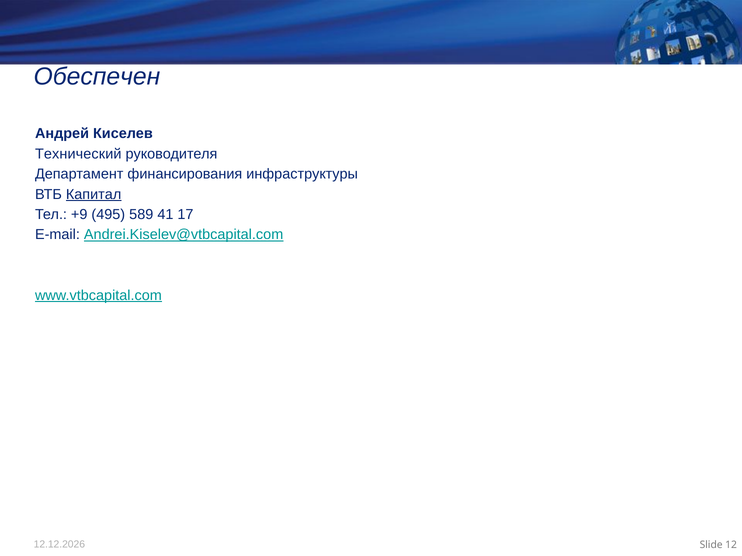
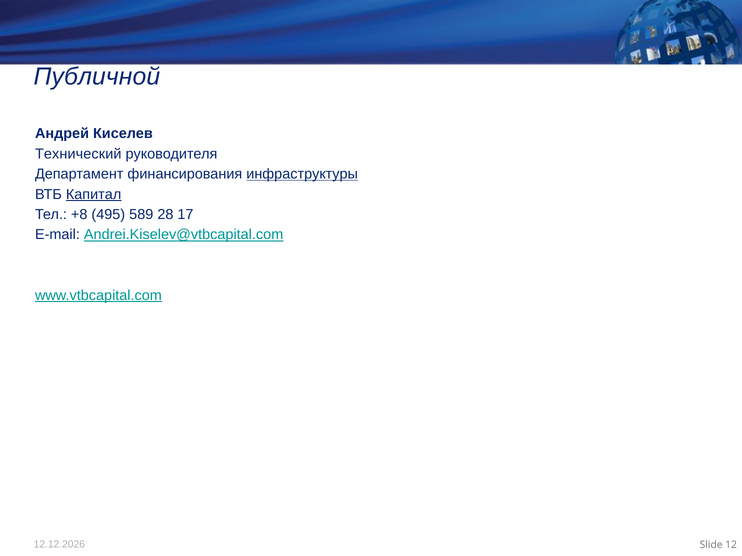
Обеспечен: Обеспечен -> Публичной
инфраструктуры underline: none -> present
+9: +9 -> +8
41: 41 -> 28
